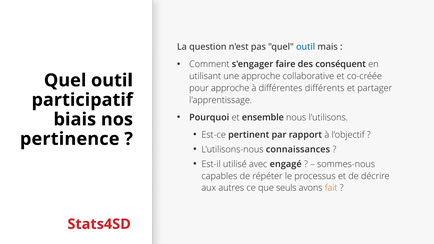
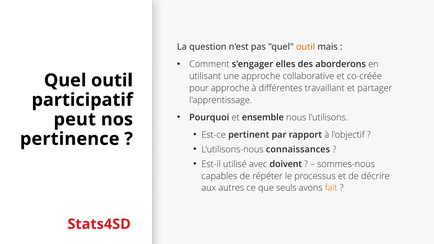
outil at (306, 47) colour: blue -> orange
faire: faire -> elles
conséquent: conséquent -> aborderons
différents: différents -> travaillant
biais: biais -> peut
engagé: engagé -> doivent
